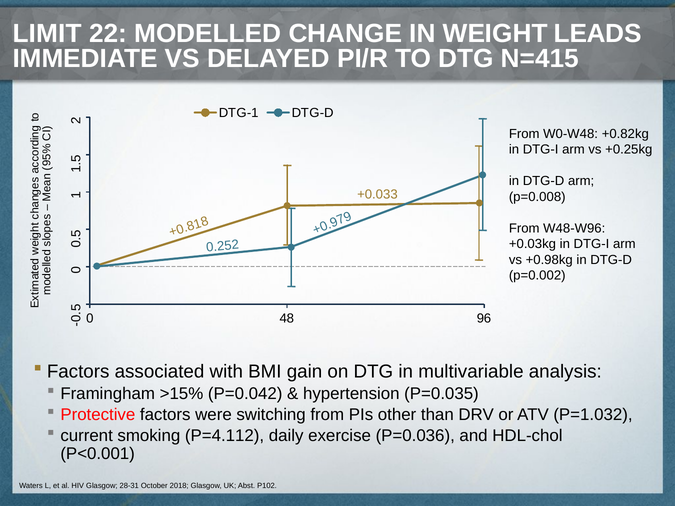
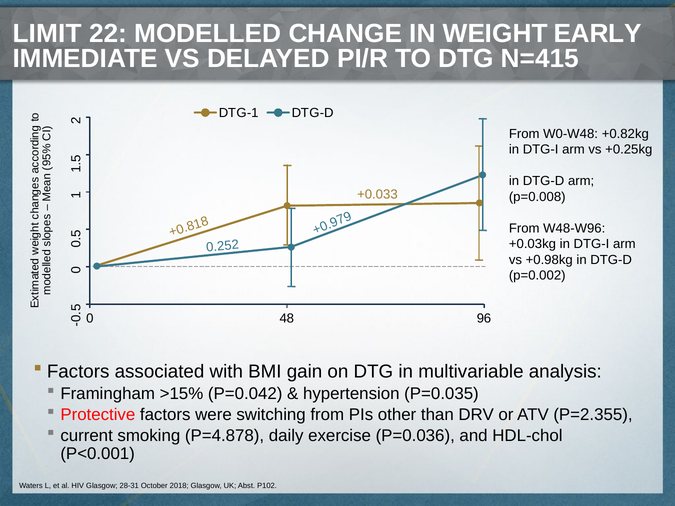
LEADS: LEADS -> EARLY
P=1.032: P=1.032 -> P=2.355
P=4.112: P=4.112 -> P=4.878
